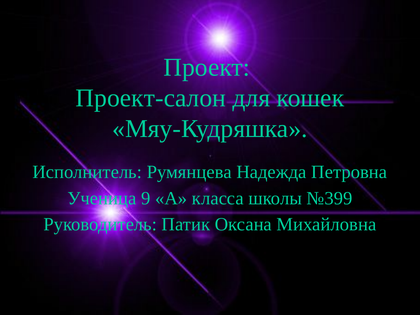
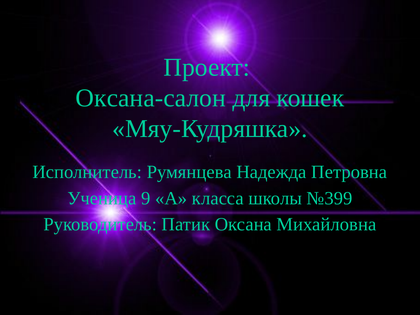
Проект-салон: Проект-салон -> Оксана-салон
